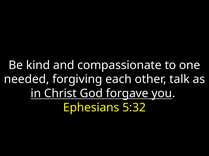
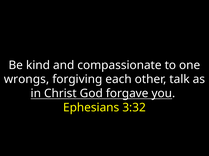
needed: needed -> wrongs
5:32: 5:32 -> 3:32
